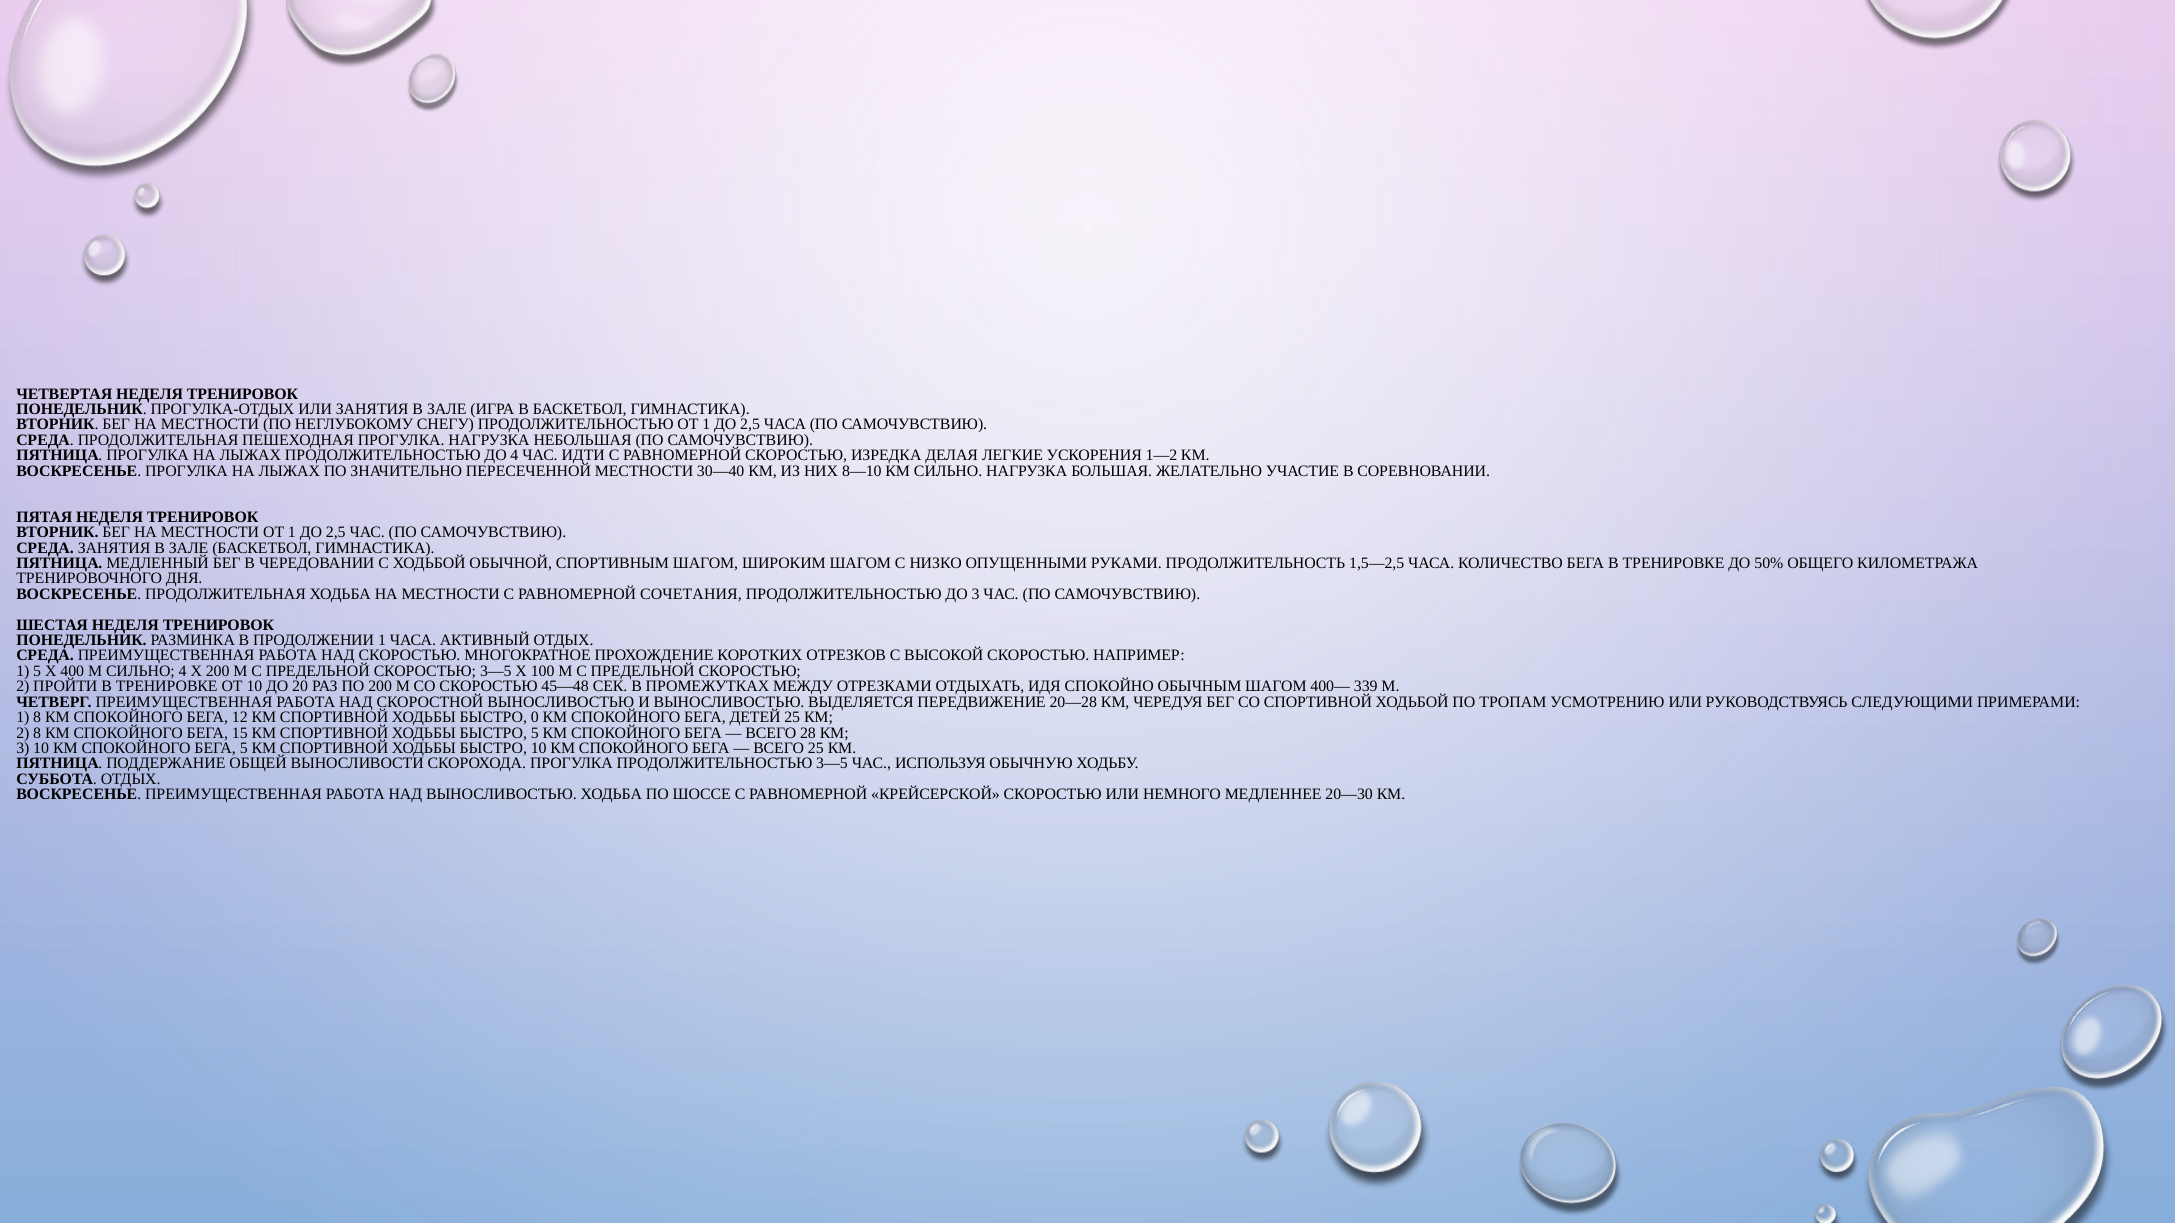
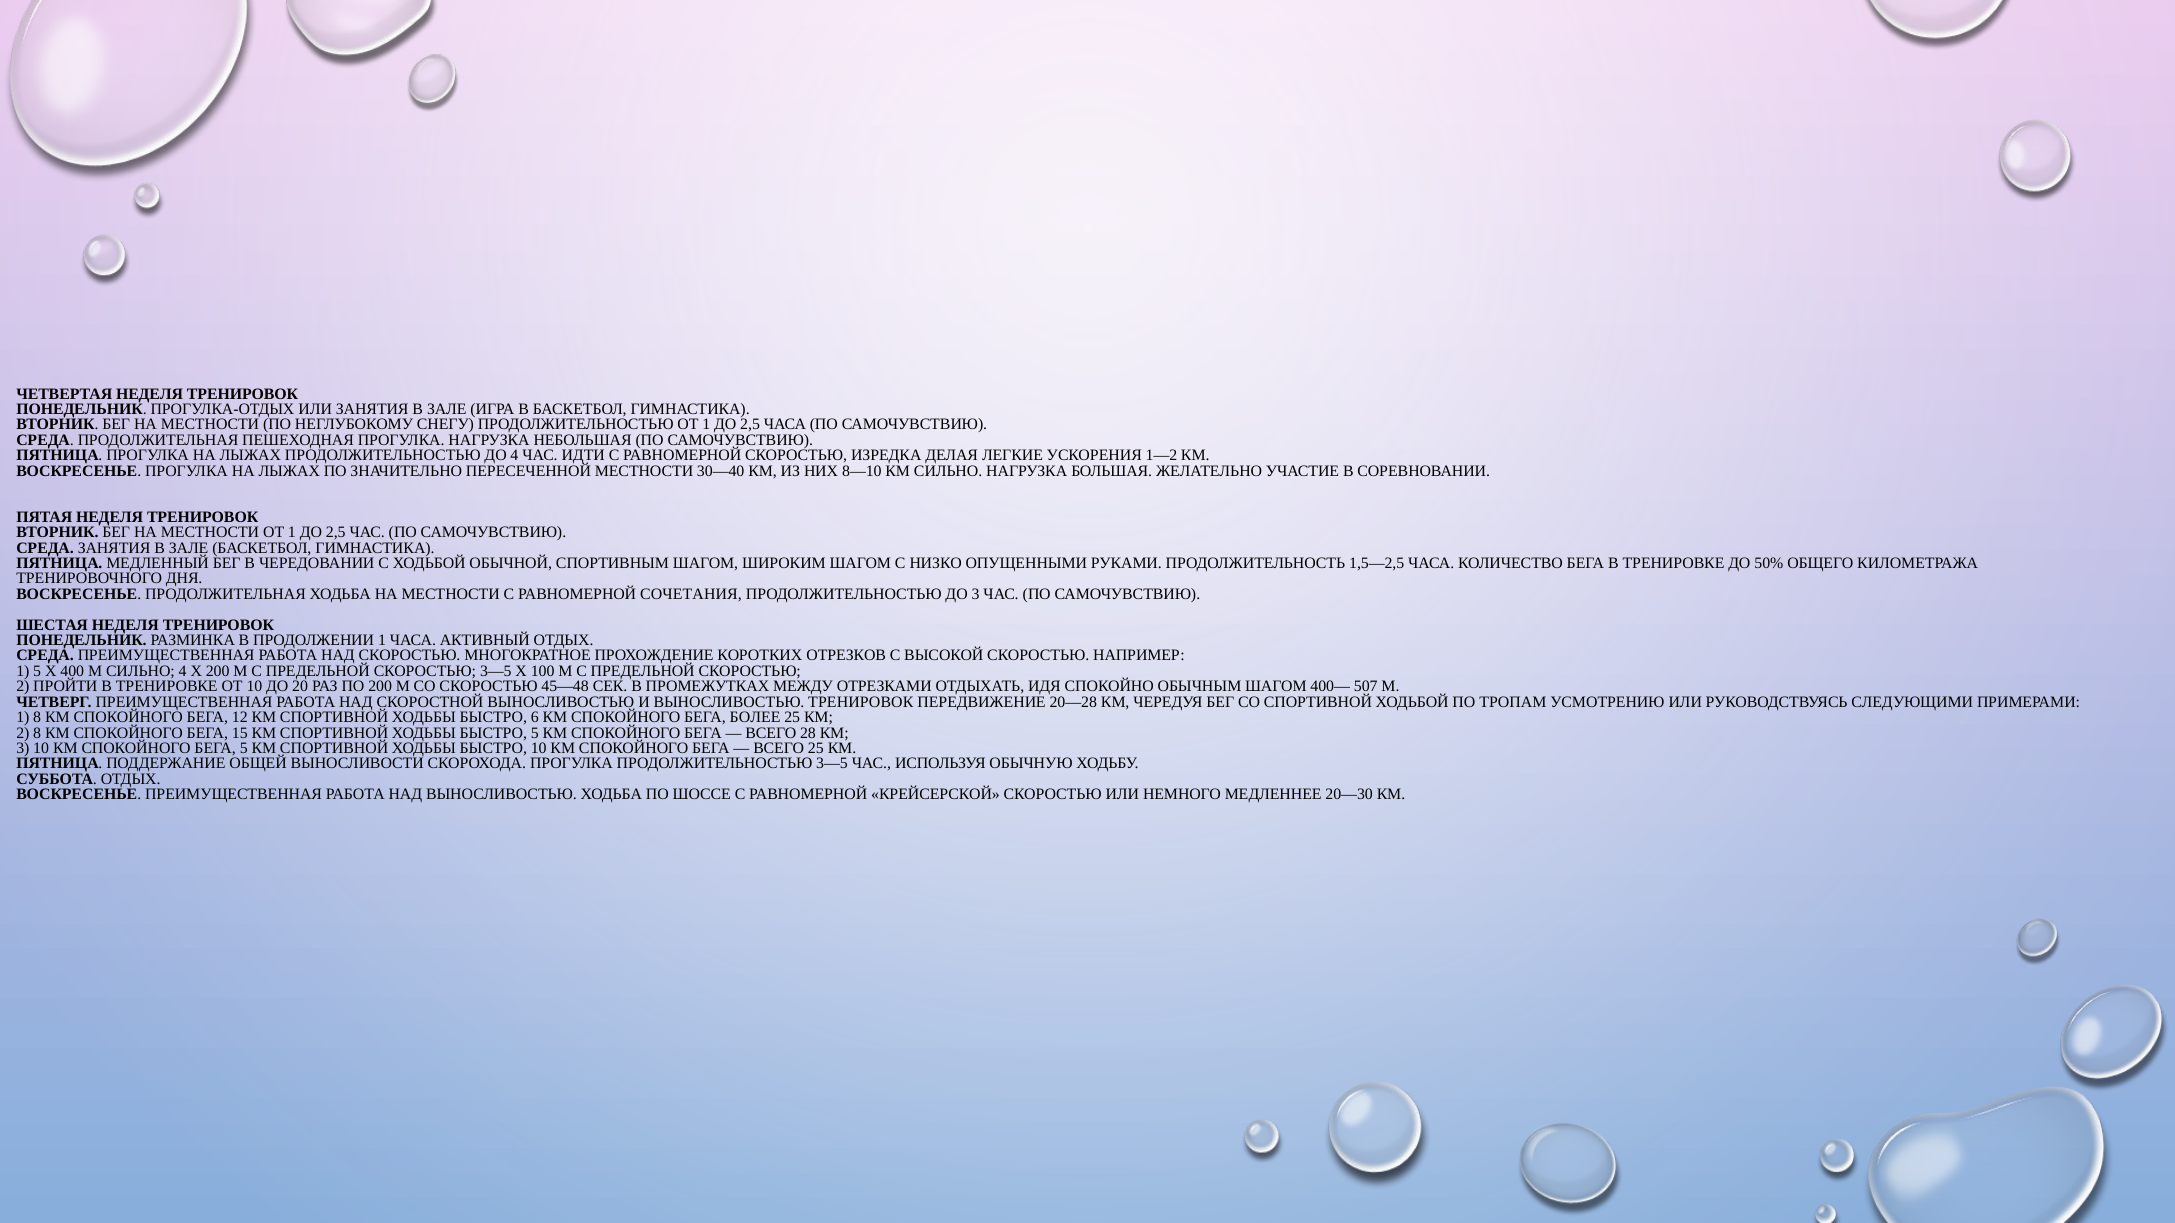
339: 339 -> 507
ВЫНОСЛИВОСТЬЮ ВЫДЕЛЯЕТСЯ: ВЫДЕЛЯЕТСЯ -> ТРЕНИРОВОК
0: 0 -> 6
ДЕТЕЙ: ДЕТЕЙ -> БОЛЕЕ
